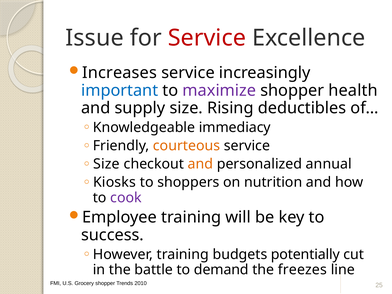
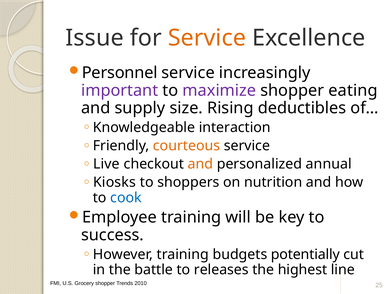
Service at (207, 38) colour: red -> orange
Increases: Increases -> Personnel
important colour: blue -> purple
health: health -> eating
immediacy: immediacy -> interaction
Size at (106, 164): Size -> Live
cook colour: purple -> blue
demand: demand -> releases
freezes: freezes -> highest
